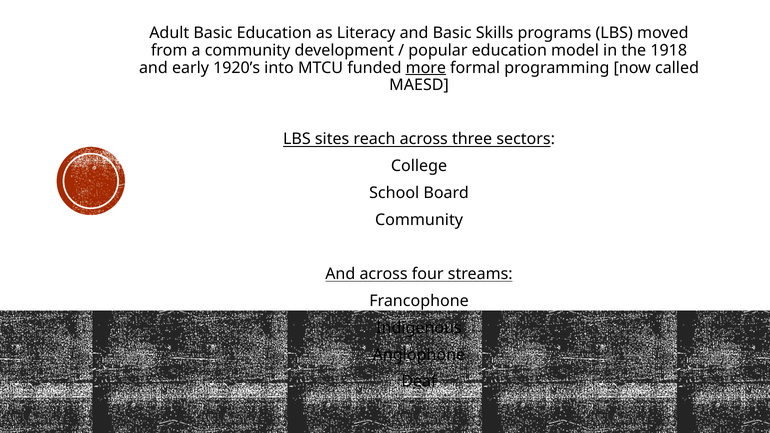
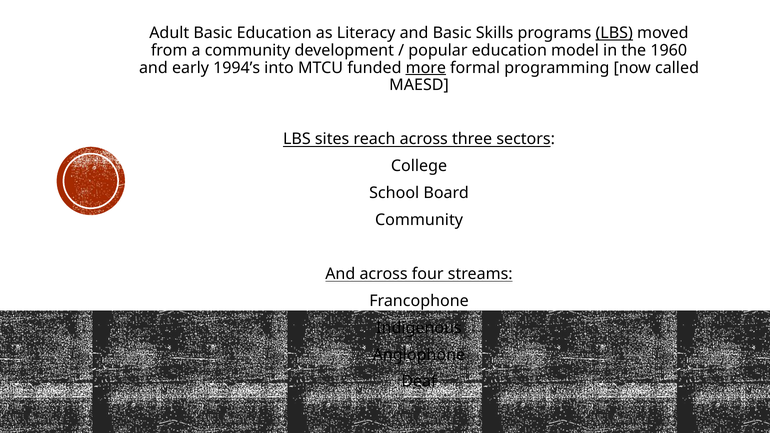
LBS at (614, 33) underline: none -> present
1918: 1918 -> 1960
1920’s: 1920’s -> 1994’s
